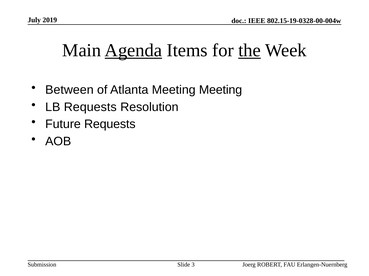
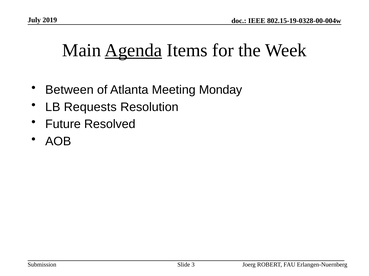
the underline: present -> none
Meeting Meeting: Meeting -> Monday
Future Requests: Requests -> Resolved
